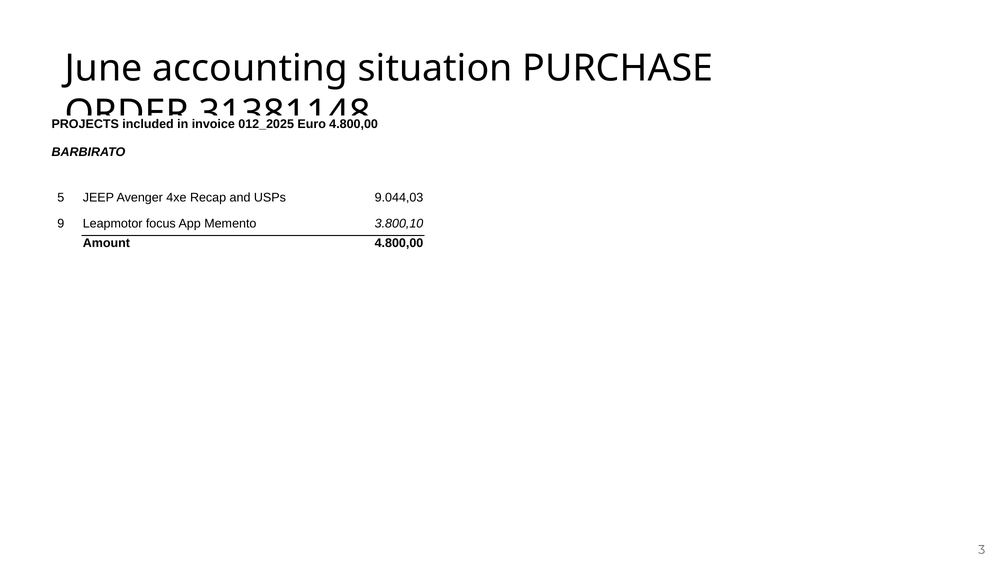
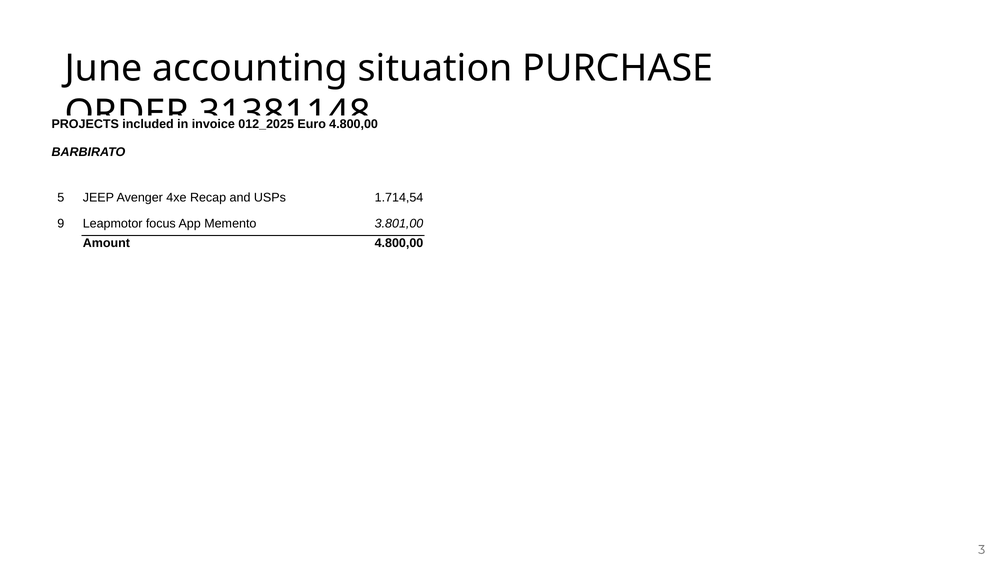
9.044,03: 9.044,03 -> 1.714,54
3.800,10: 3.800,10 -> 3.801,00
